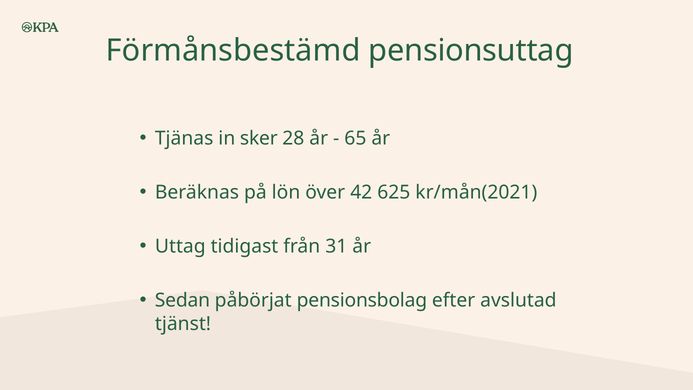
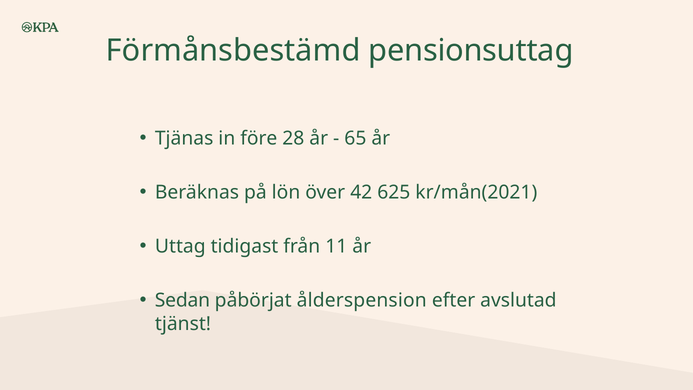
sker: sker -> före
31: 31 -> 11
pensionsbolag: pensionsbolag -> ålderspension
